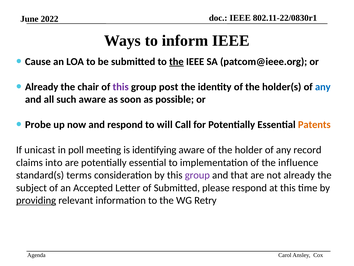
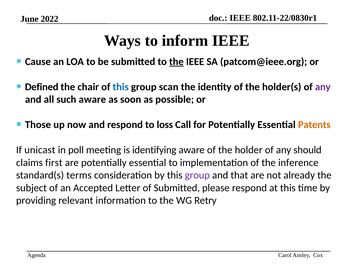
Already at (42, 87): Already -> Defined
this at (121, 87) colour: purple -> blue
post: post -> scan
any at (323, 87) colour: blue -> purple
Probe: Probe -> Those
will: will -> loss
record: record -> should
into: into -> first
influence: influence -> inference
providing underline: present -> none
